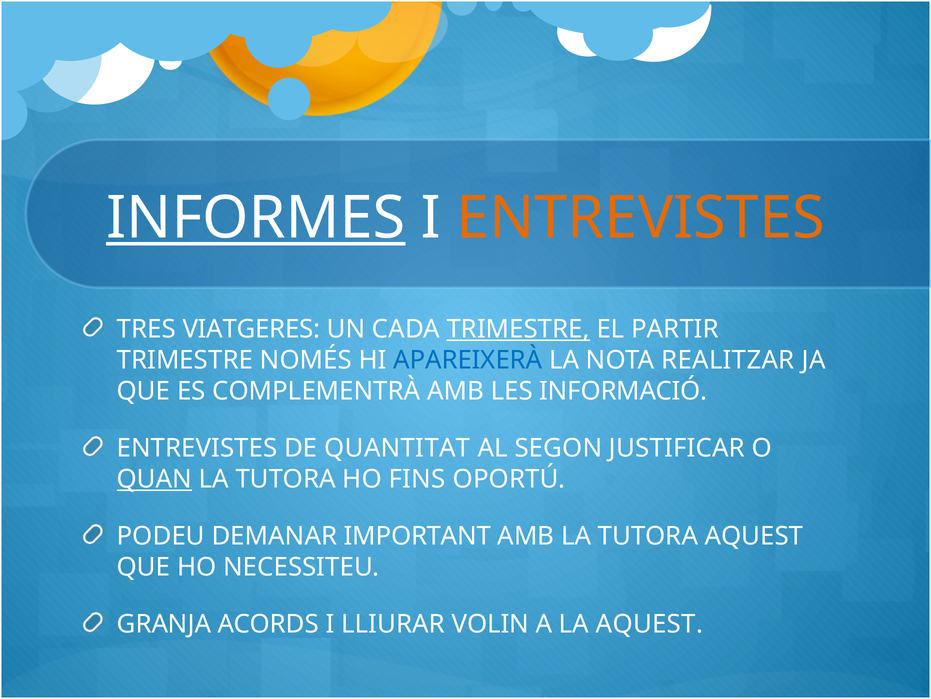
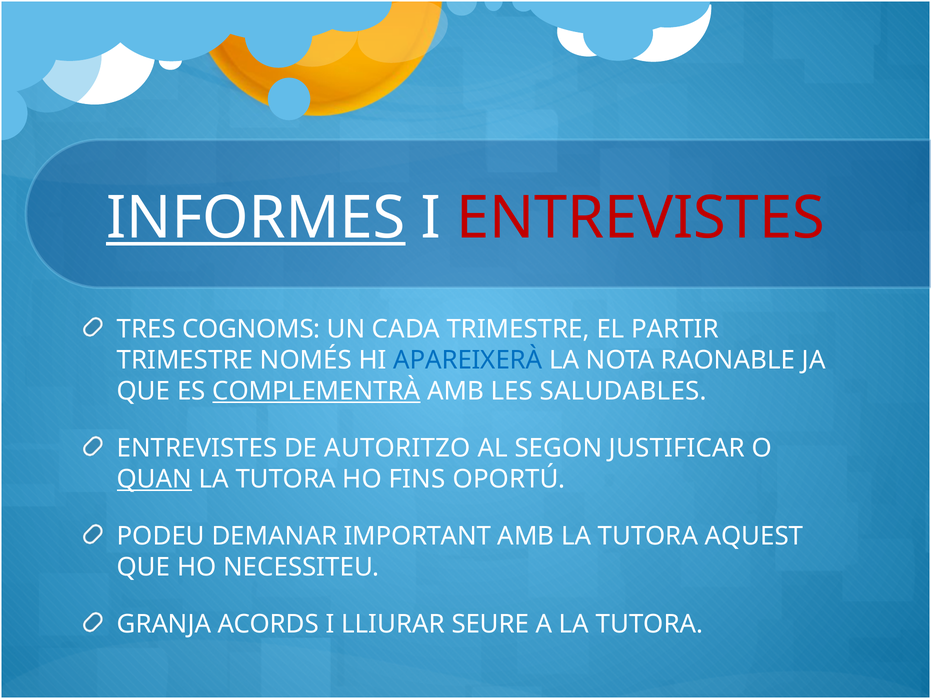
ENTREVISTES at (640, 218) colour: orange -> red
VIATGERES: VIATGERES -> COGNOMS
TRIMESTRE at (518, 329) underline: present -> none
REALITZAR: REALITZAR -> RAONABLE
COMPLEMENTRÀ underline: none -> present
INFORMACIÓ: INFORMACIÓ -> SALUDABLES
QUANTITAT: QUANTITAT -> AUTORITZO
VOLIN: VOLIN -> SEURE
A LA AQUEST: AQUEST -> TUTORA
